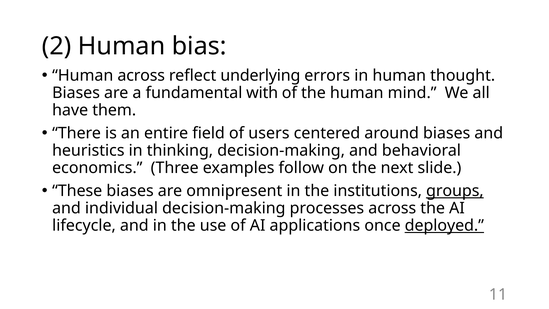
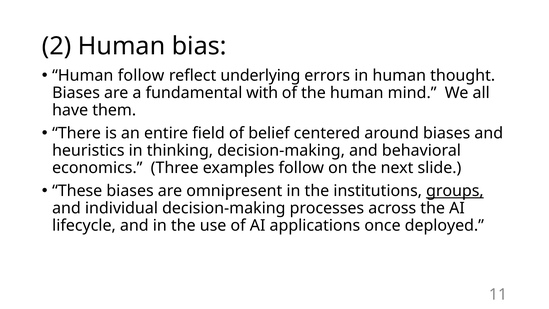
Human across: across -> follow
users: users -> belief
deployed underline: present -> none
